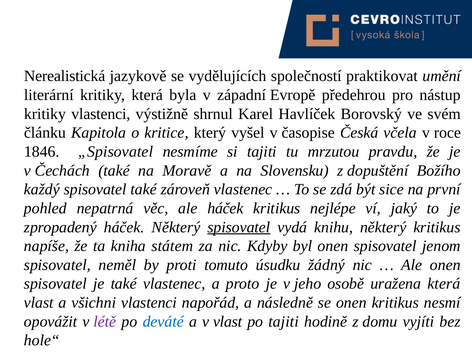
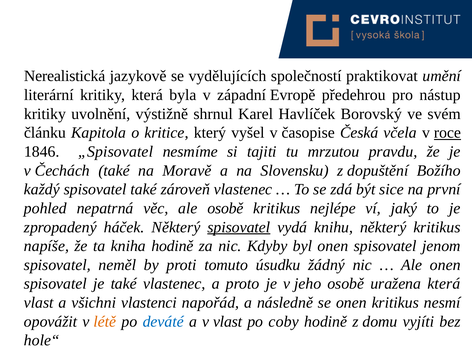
kritiky vlastenci: vlastenci -> uvolnění
roce underline: none -> present
ale háček: háček -> osobě
kniha státem: státem -> hodině
létě colour: purple -> orange
po tajiti: tajiti -> coby
